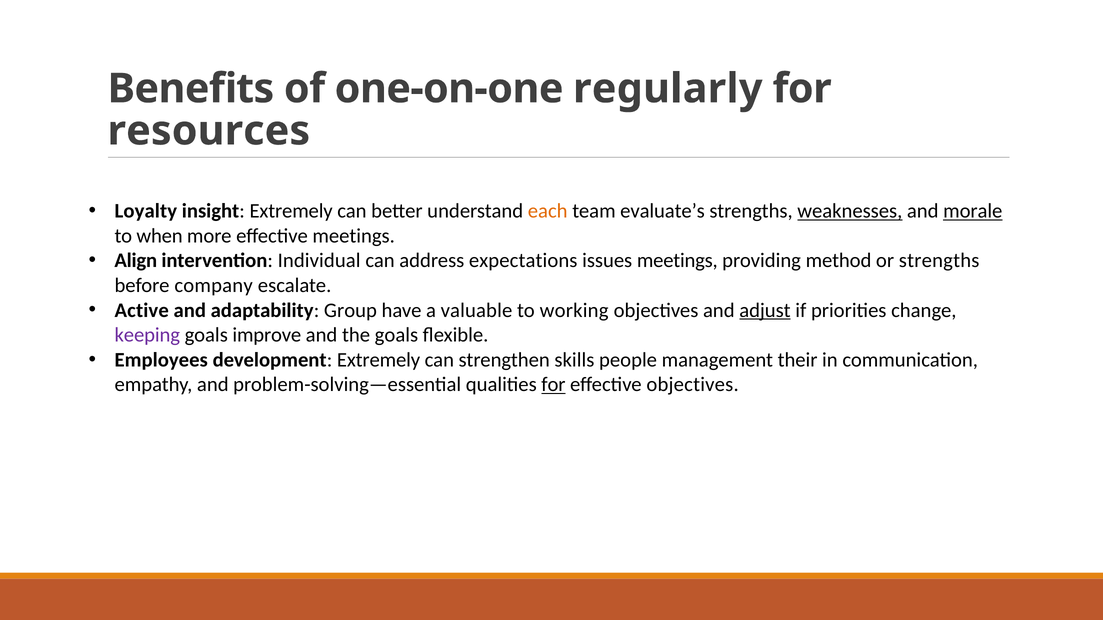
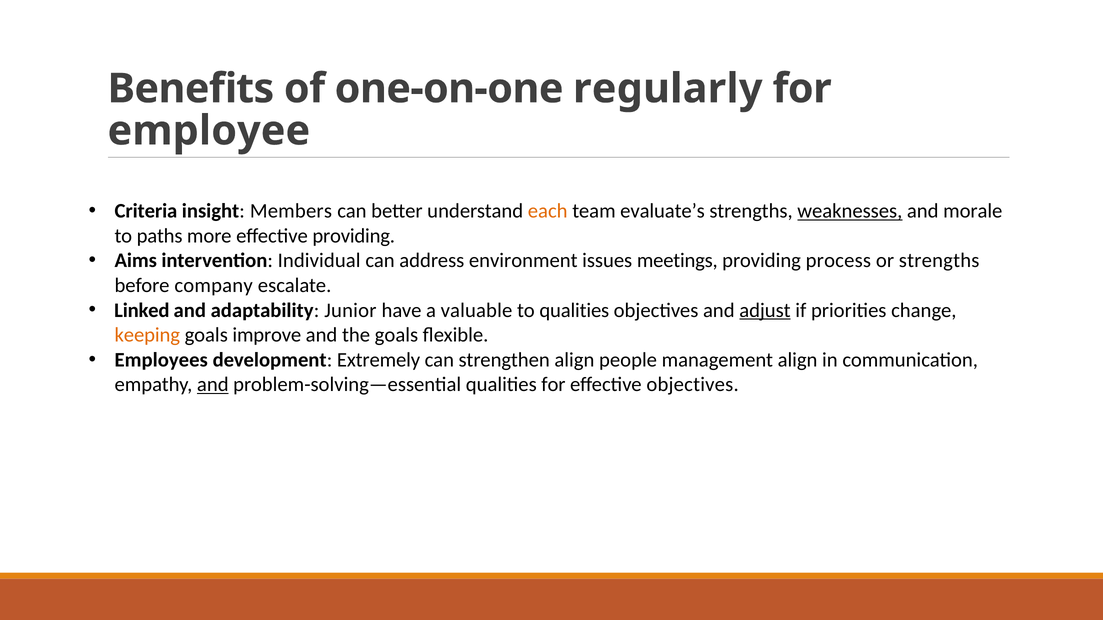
resources: resources -> employee
Loyalty: Loyalty -> Criteria
insight Extremely: Extremely -> Members
morale underline: present -> none
when: when -> paths
effective meetings: meetings -> providing
Align: Align -> Aims
expectations: expectations -> environment
method: method -> process
Active: Active -> Linked
Group: Group -> Junior
to working: working -> qualities
keeping colour: purple -> orange
strengthen skills: skills -> align
management their: their -> align
and at (213, 385) underline: none -> present
for at (553, 385) underline: present -> none
